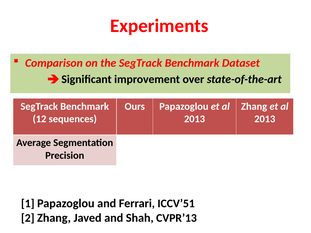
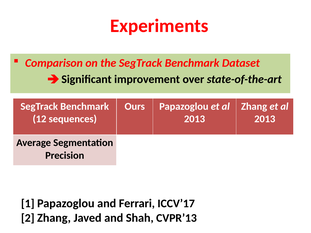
ICCV’51: ICCV’51 -> ICCV’17
